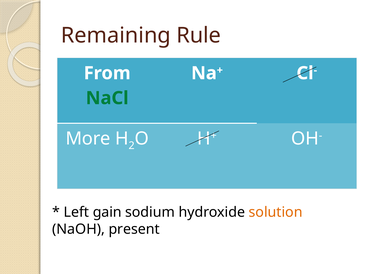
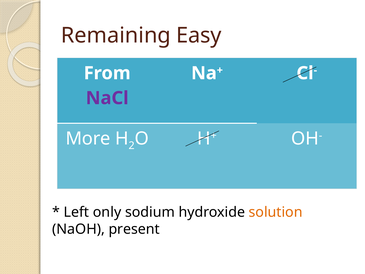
Rule: Rule -> Easy
NaCl colour: green -> purple
gain: gain -> only
